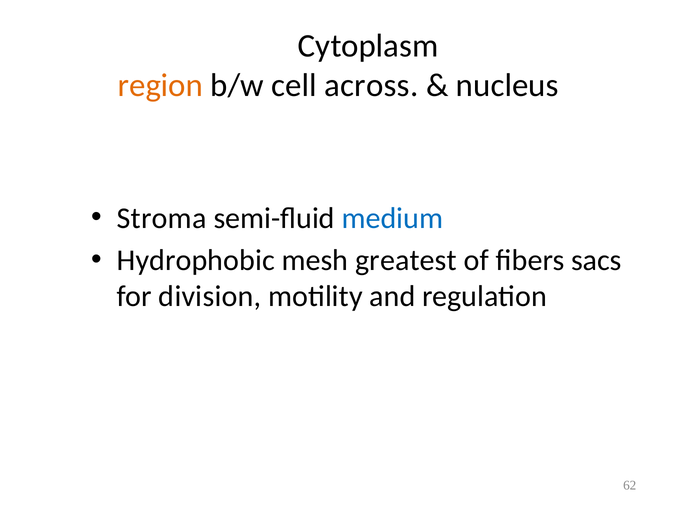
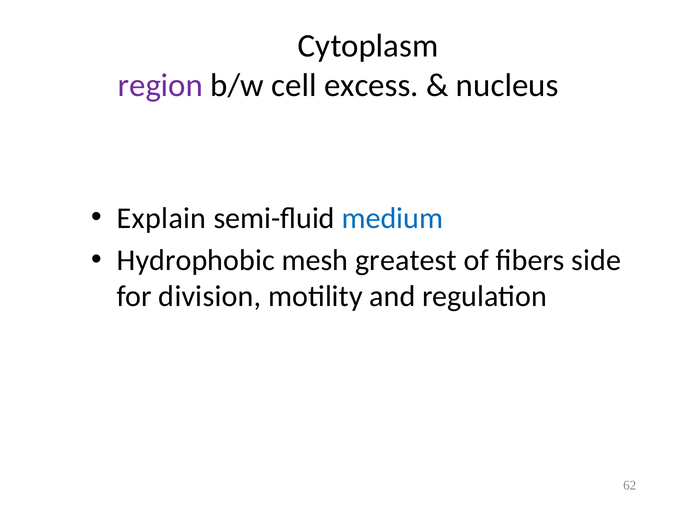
region colour: orange -> purple
across: across -> excess
Stroma: Stroma -> Explain
sacs: sacs -> side
